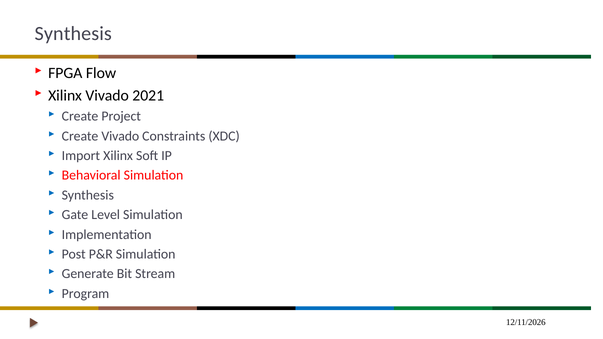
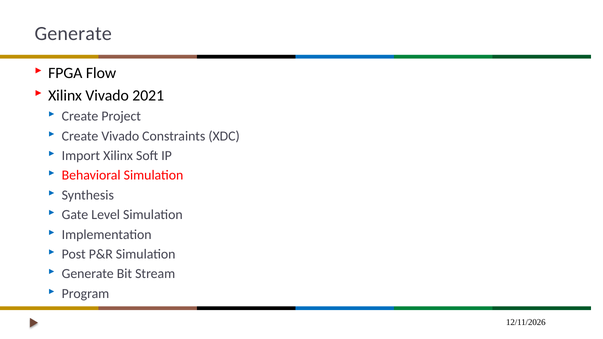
Synthesis at (73, 33): Synthesis -> Generate
